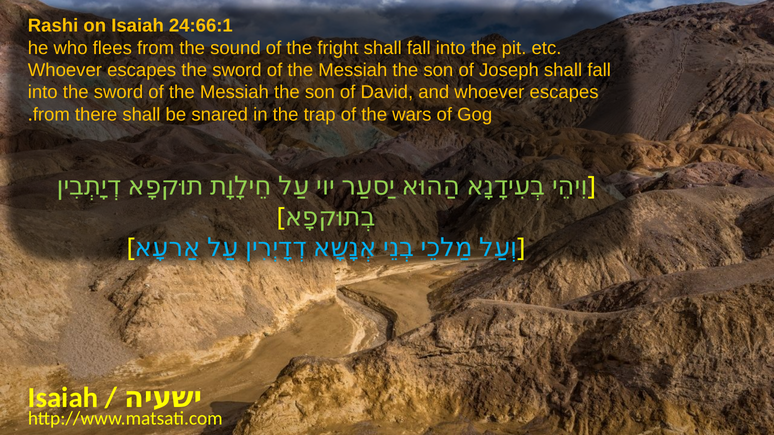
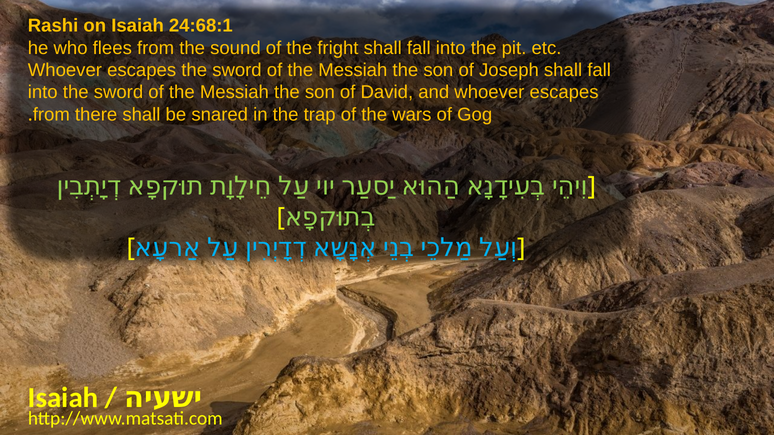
24:66:1: 24:66:1 -> 24:68:1
